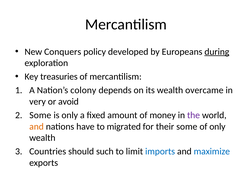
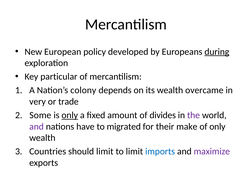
Conquers: Conquers -> European
treasuries: treasuries -> particular
avoid: avoid -> trade
only at (70, 115) underline: none -> present
money: money -> divides
and at (37, 127) colour: orange -> purple
their some: some -> make
should such: such -> limit
maximize colour: blue -> purple
